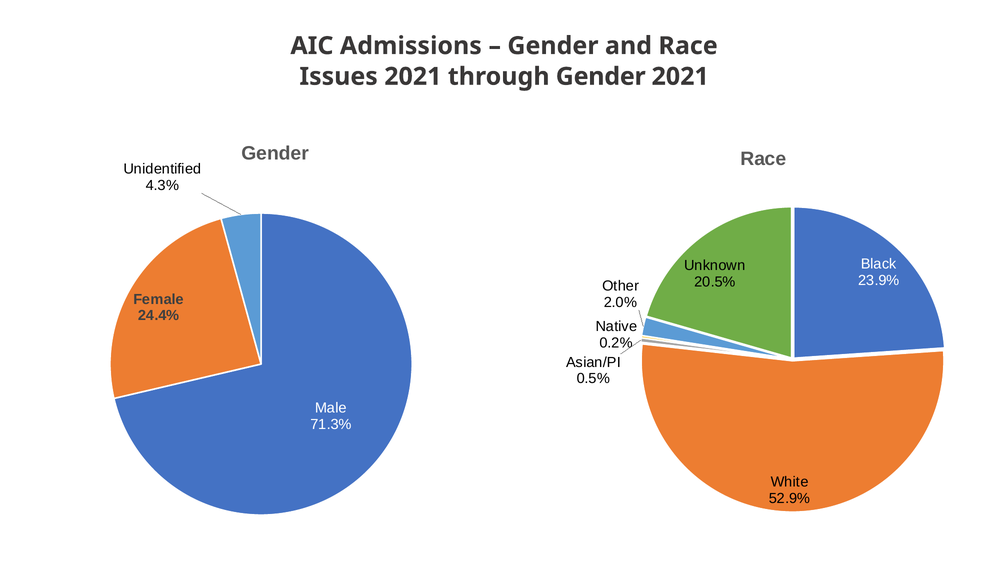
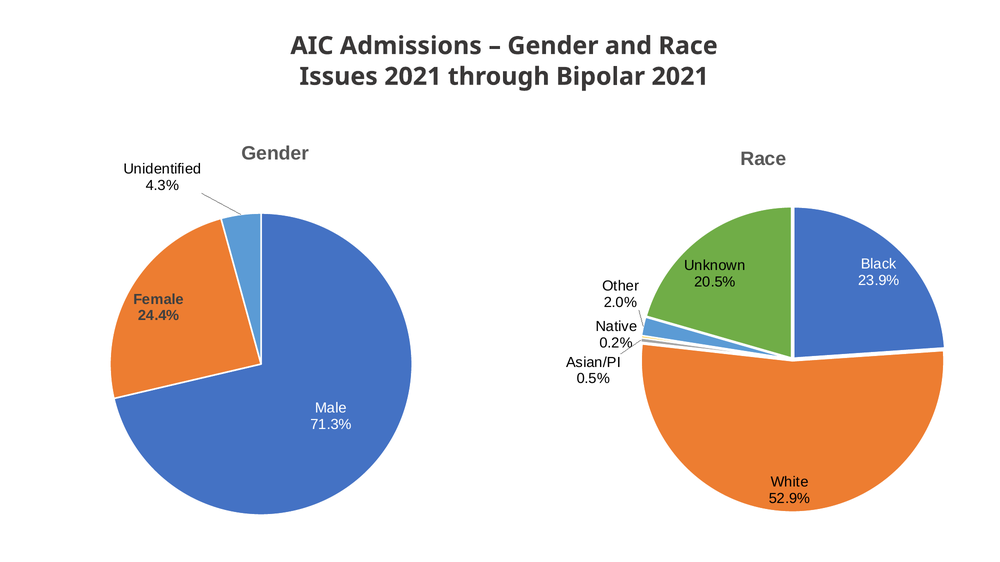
through Gender: Gender -> Bipolar
